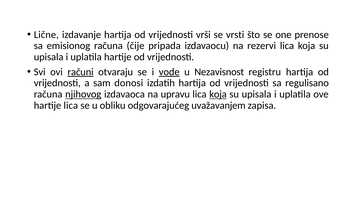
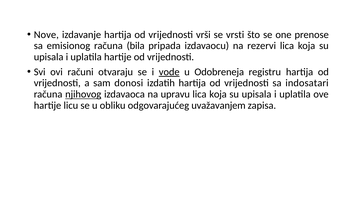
Lične: Lične -> Nove
čije: čije -> bila
računi underline: present -> none
Nezavisnost: Nezavisnost -> Odobreneja
regulisano: regulisano -> indosatari
koja at (218, 94) underline: present -> none
hartije lica: lica -> licu
